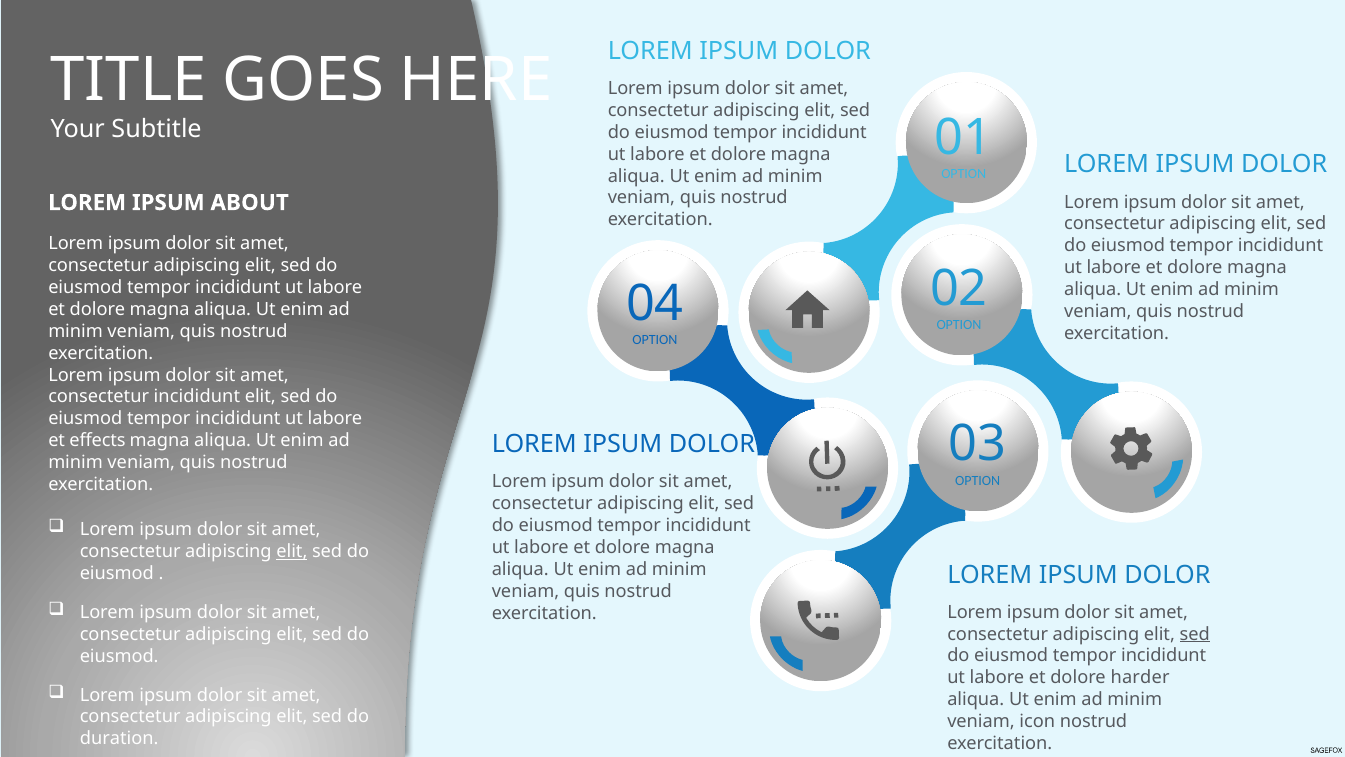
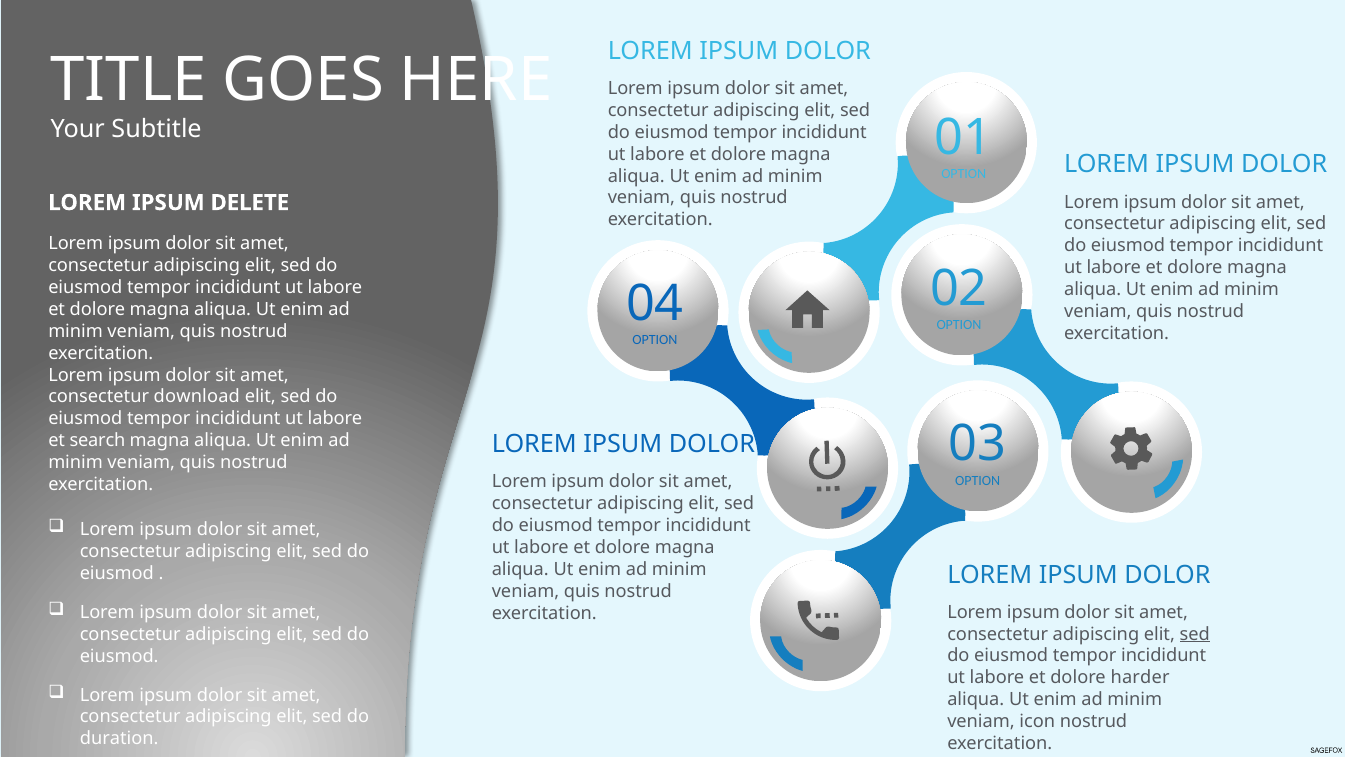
ABOUT: ABOUT -> DELETE
consectetur incididunt: incididunt -> download
effects: effects -> search
elit at (292, 552) underline: present -> none
